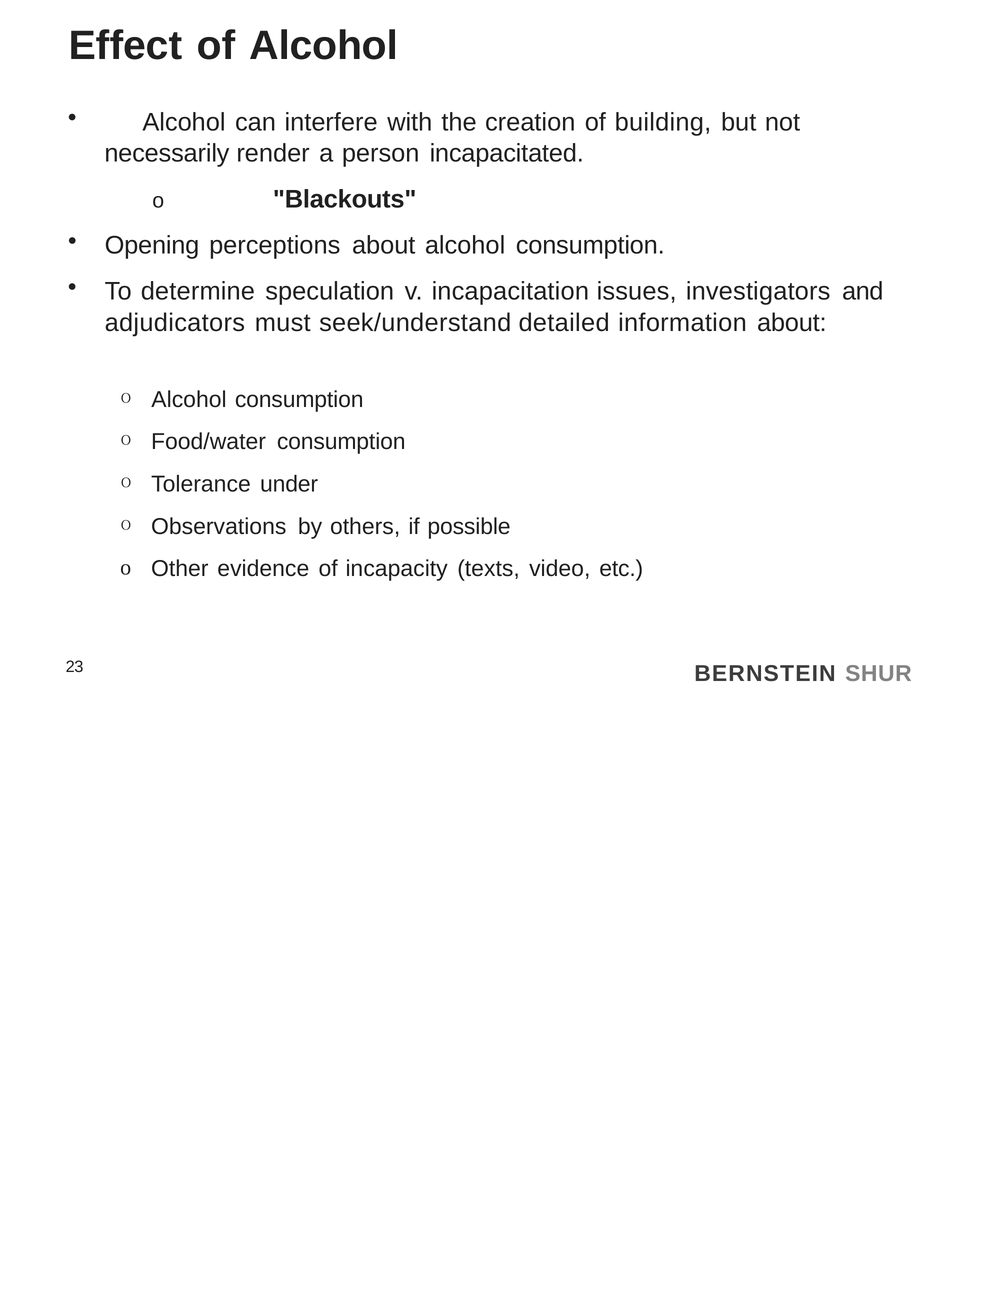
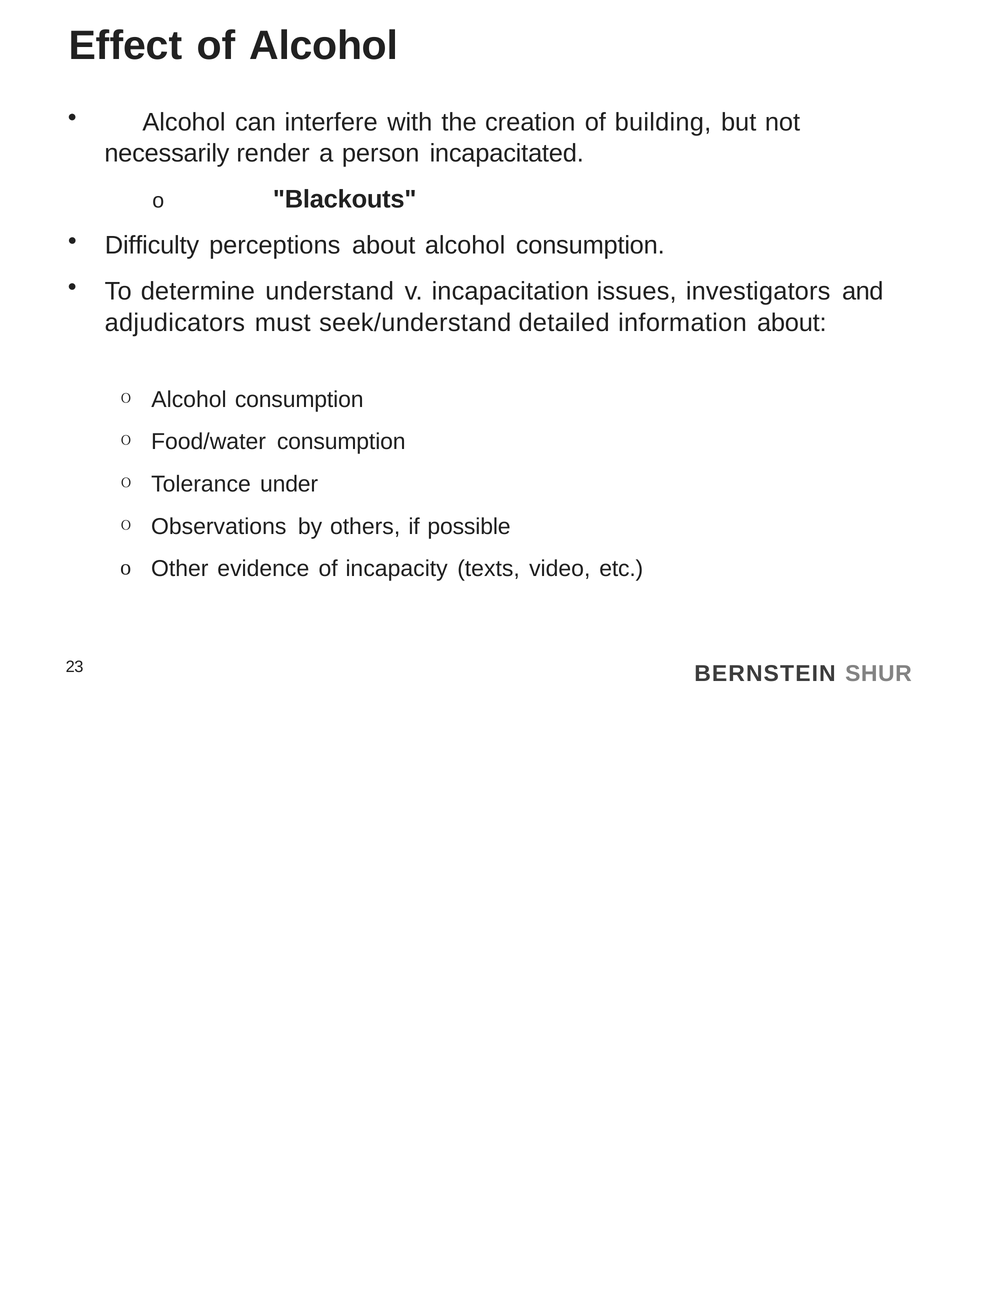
Opening: Opening -> Difficulty
speculation: speculation -> understand
